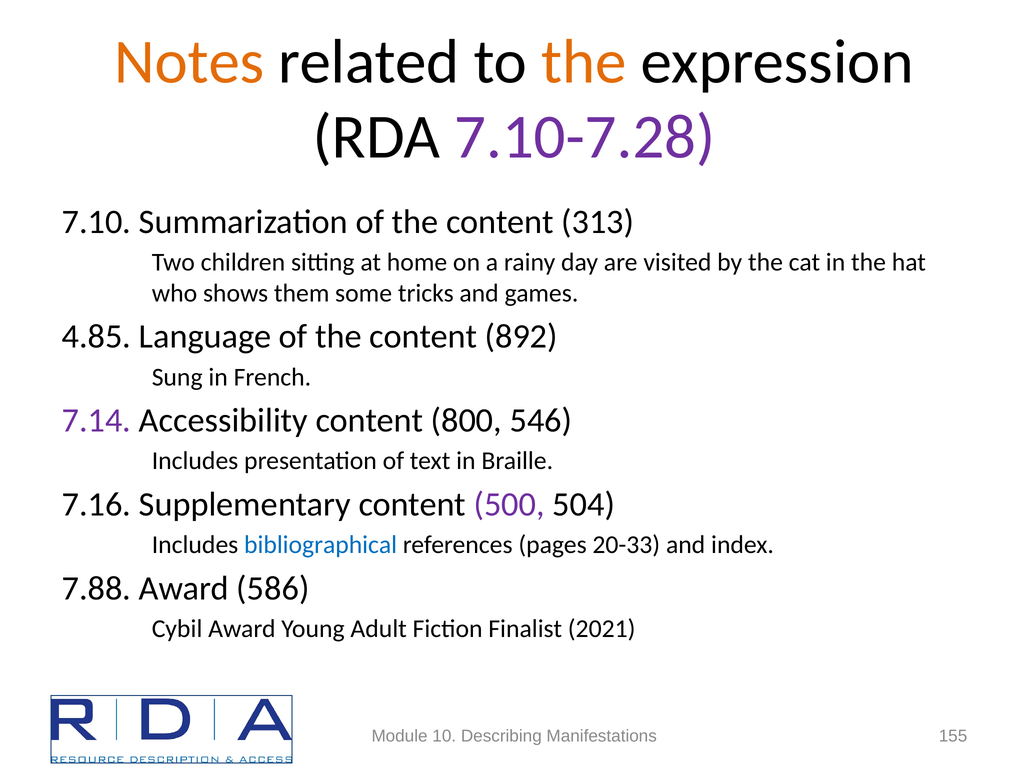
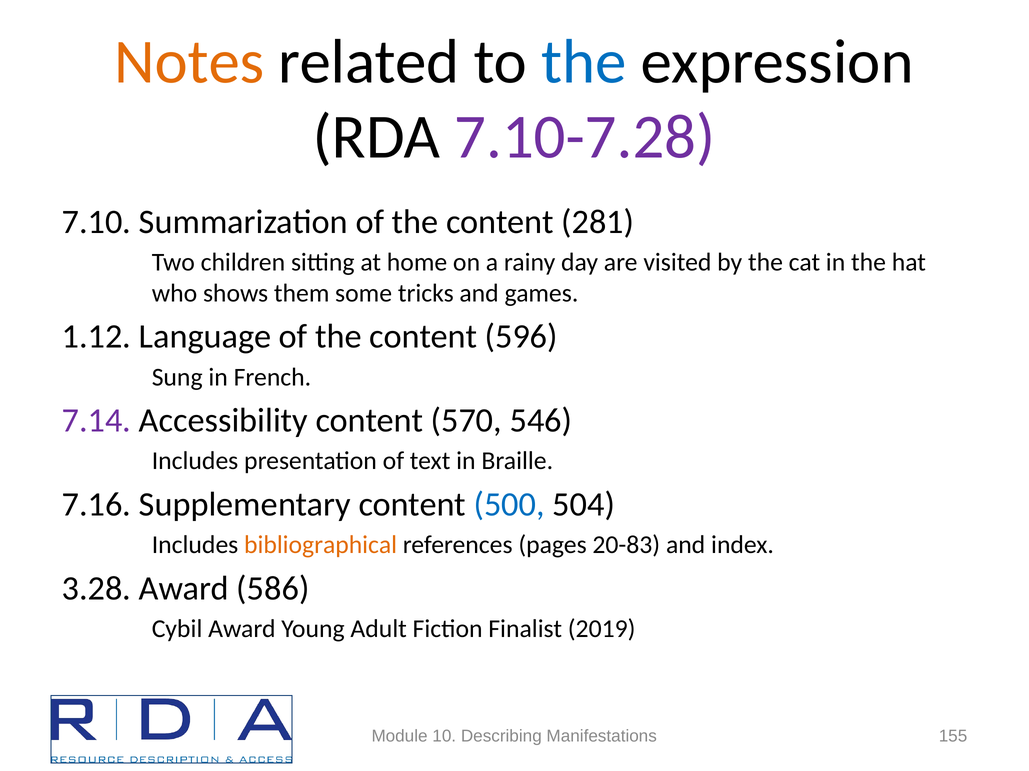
the at (584, 62) colour: orange -> blue
313: 313 -> 281
4.85: 4.85 -> 1.12
892: 892 -> 596
800: 800 -> 570
500 colour: purple -> blue
bibliographical colour: blue -> orange
20-33: 20-33 -> 20-83
7.88: 7.88 -> 3.28
2021: 2021 -> 2019
